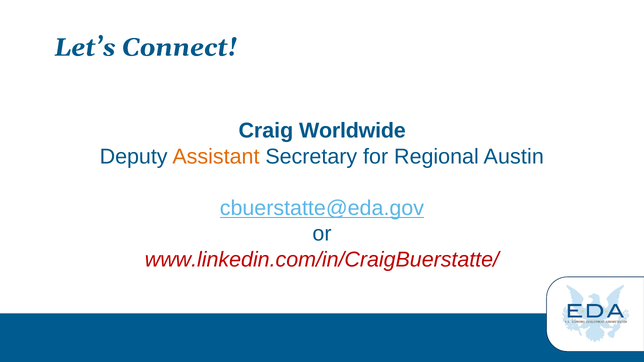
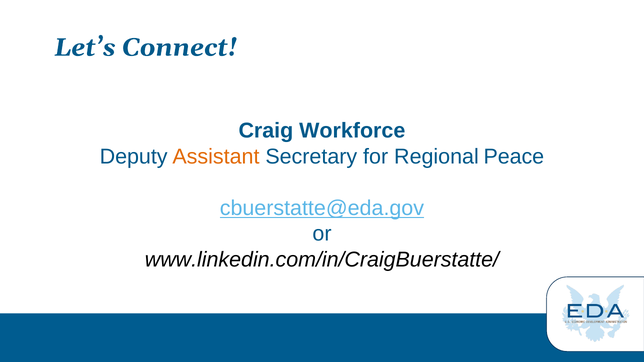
Worldwide: Worldwide -> Workforce
Austin: Austin -> Peace
www.linkedin.com/in/CraigBuerstatte/ colour: red -> black
